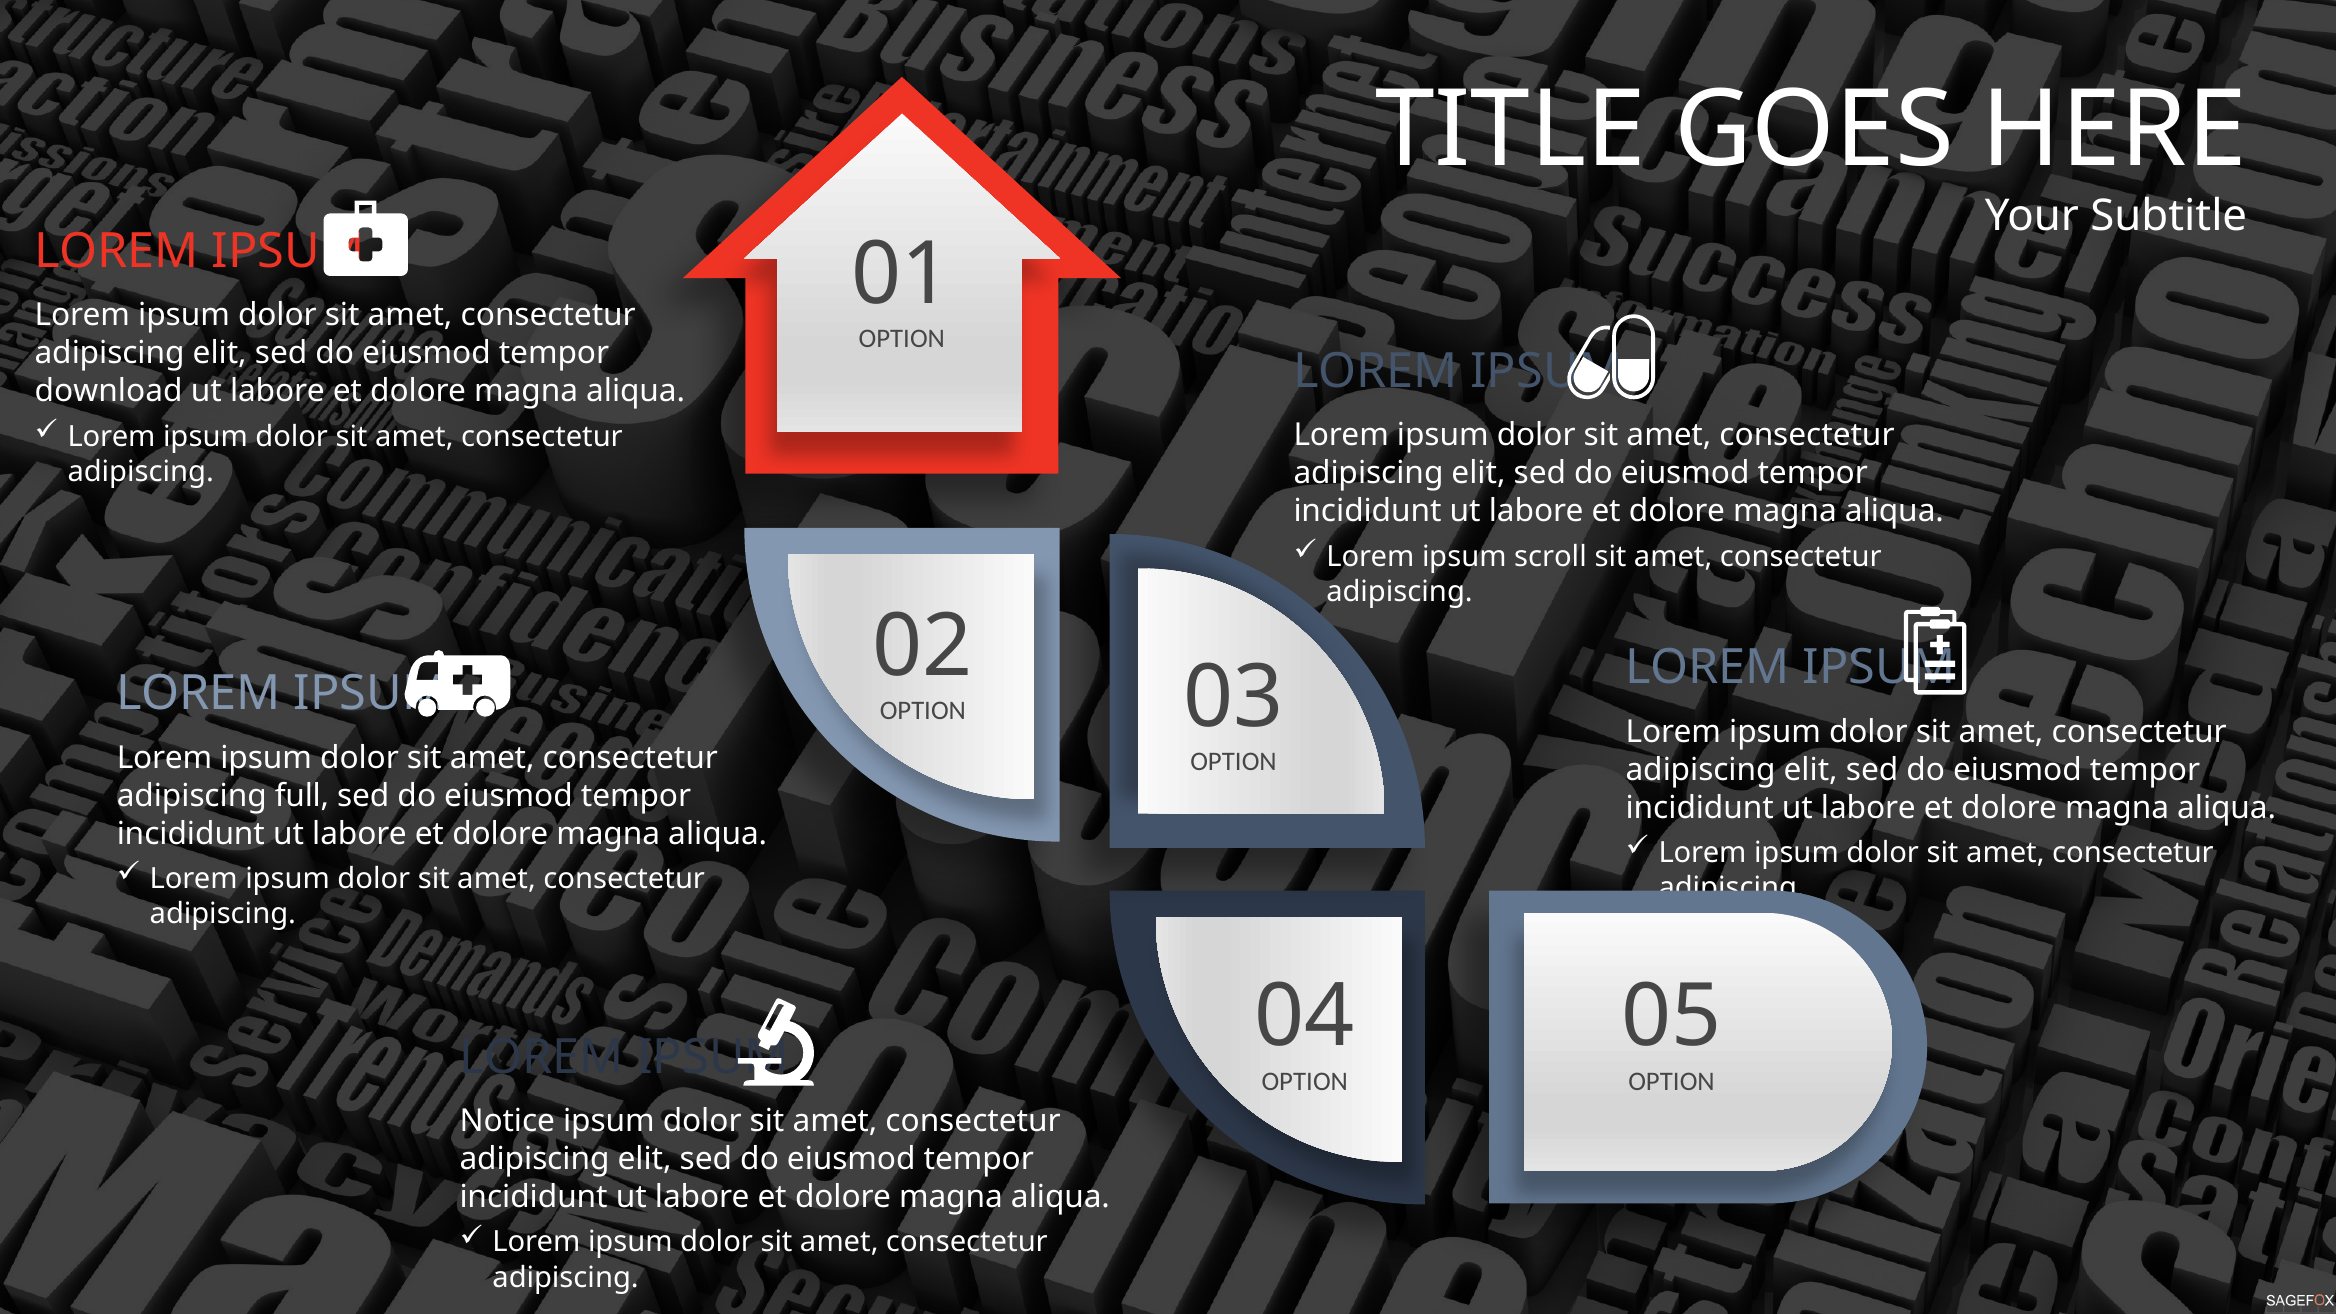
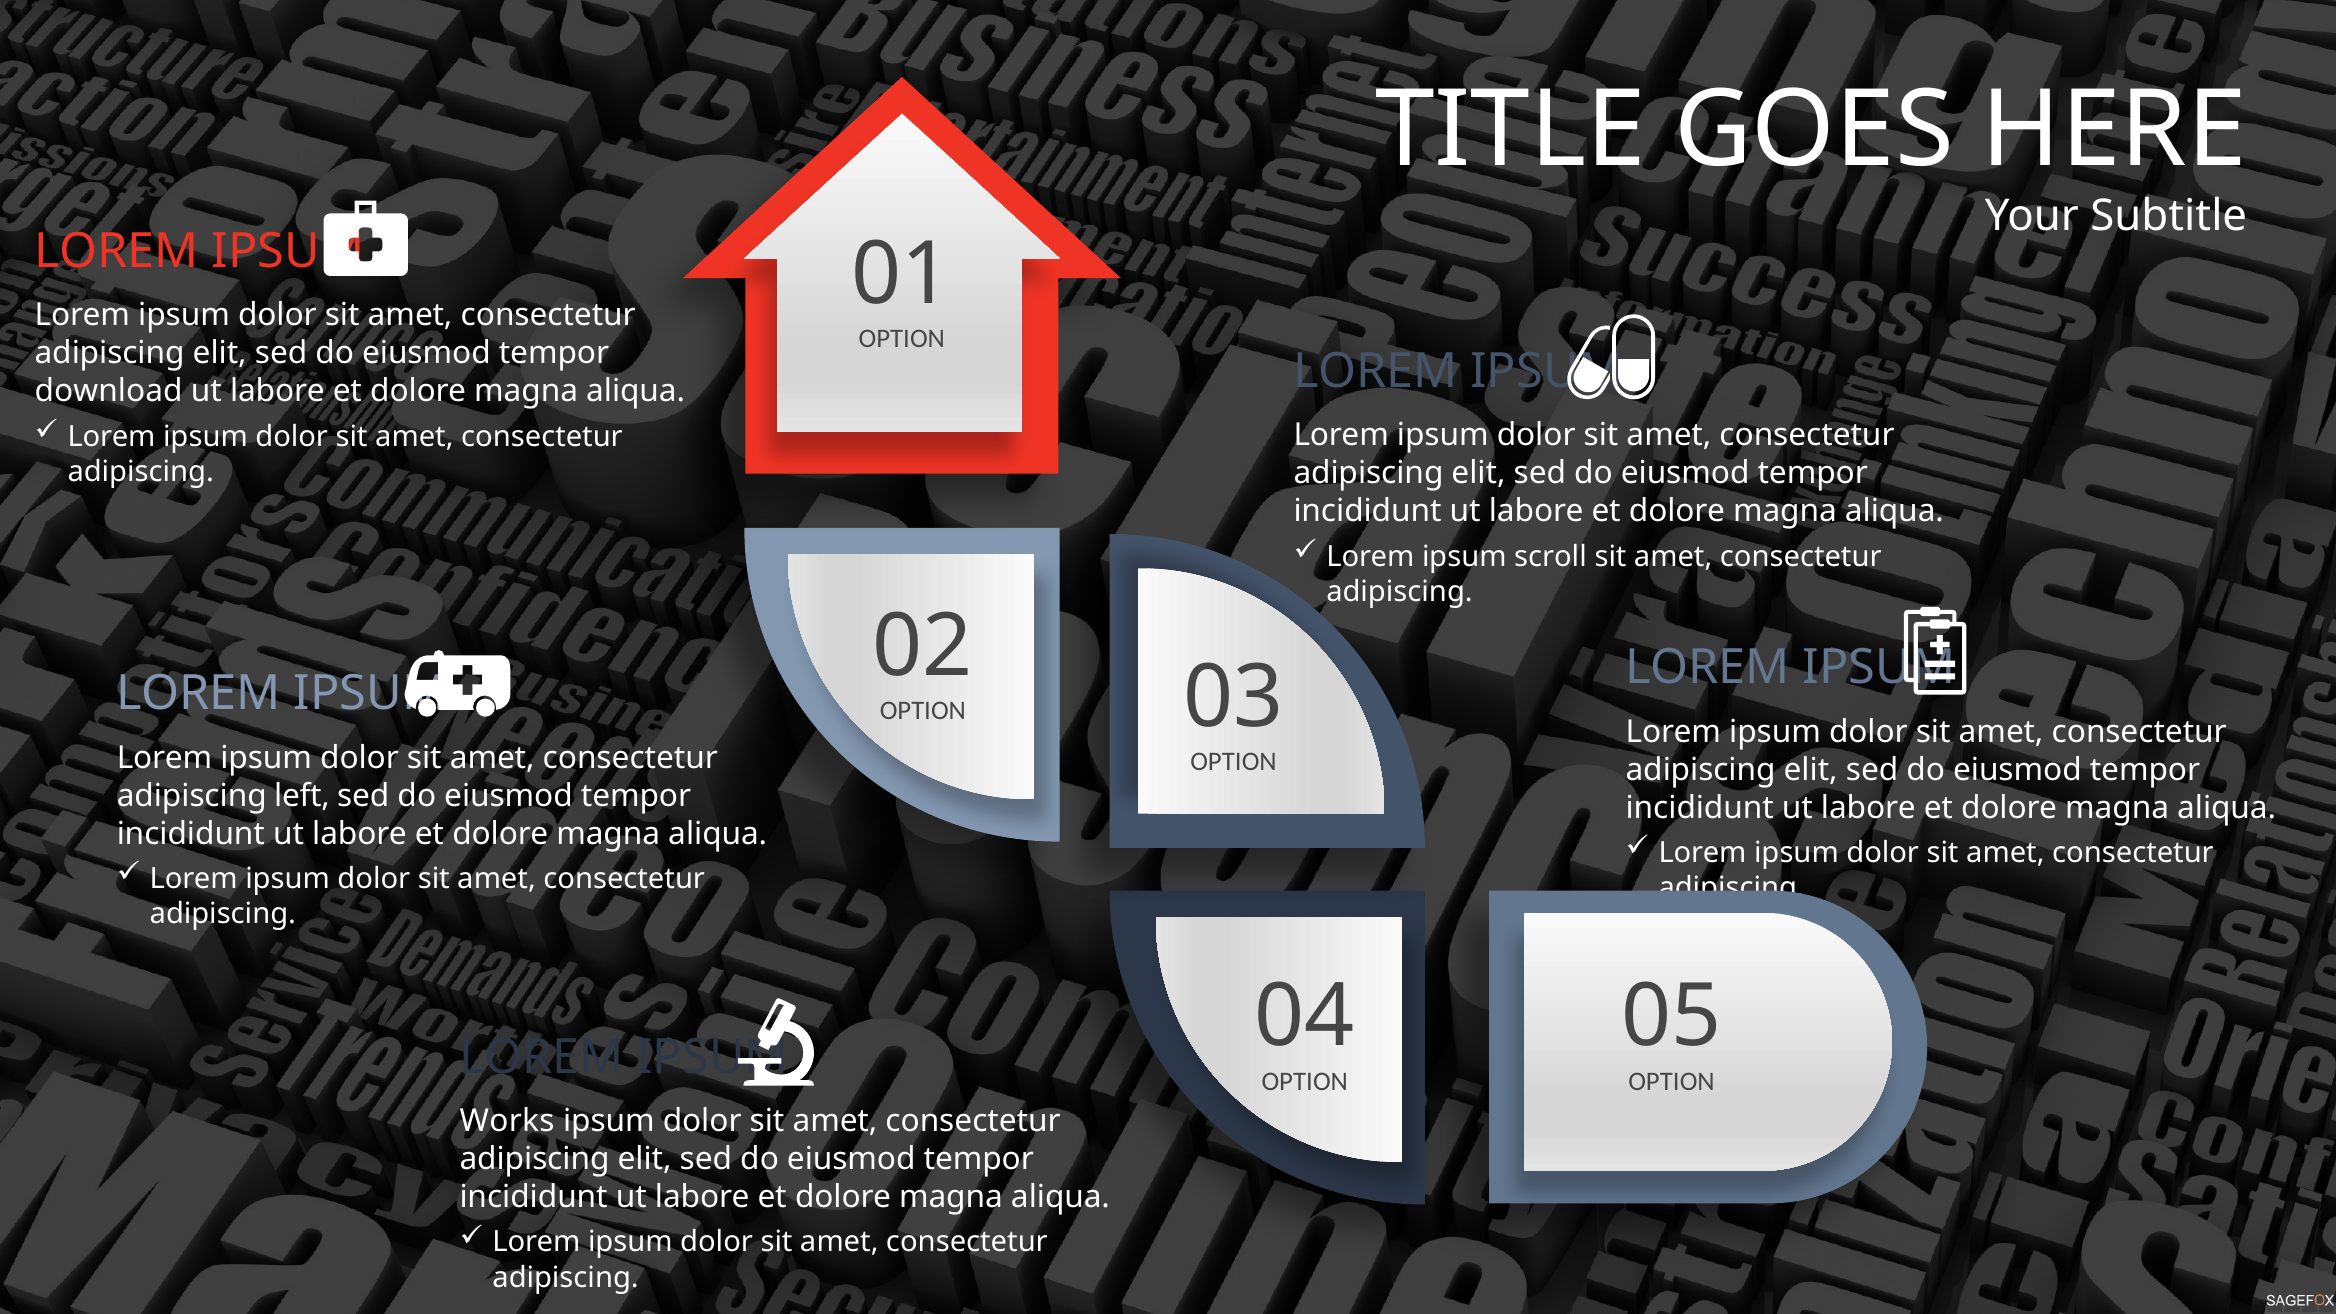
full: full -> left
Notice: Notice -> Works
